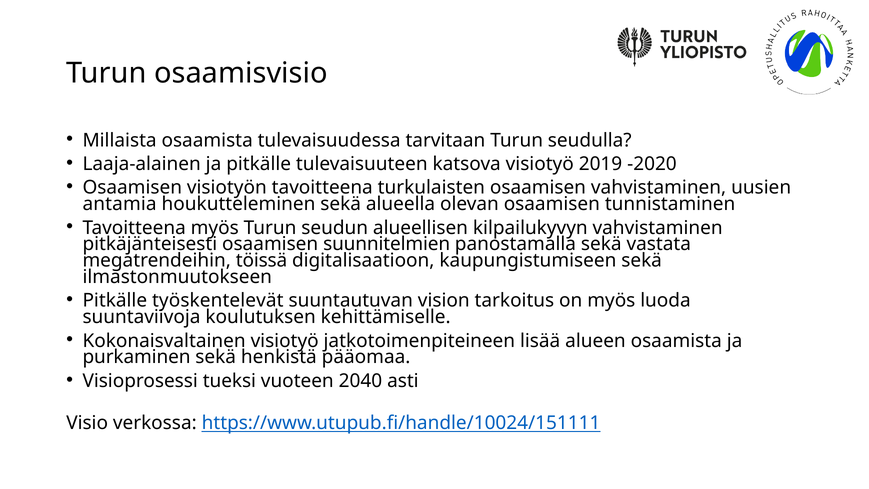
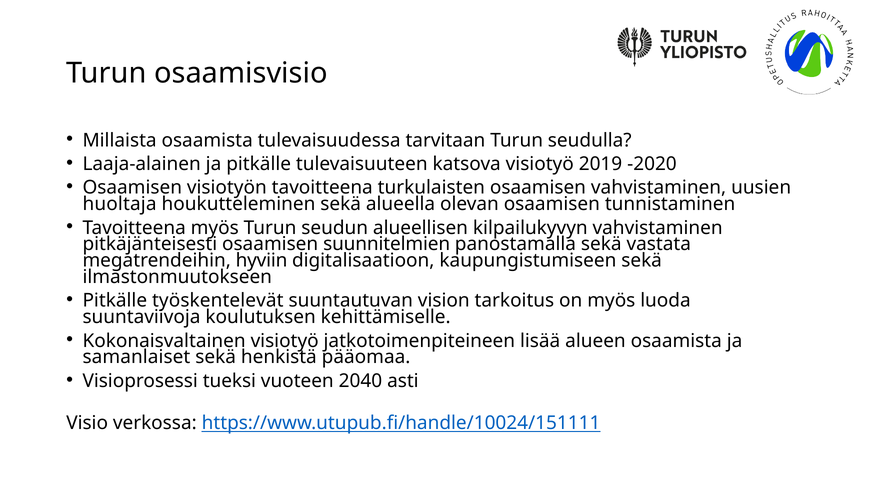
antamia: antamia -> huoltaja
töissä: töissä -> hyviin
purkaminen: purkaminen -> samanlaiset
